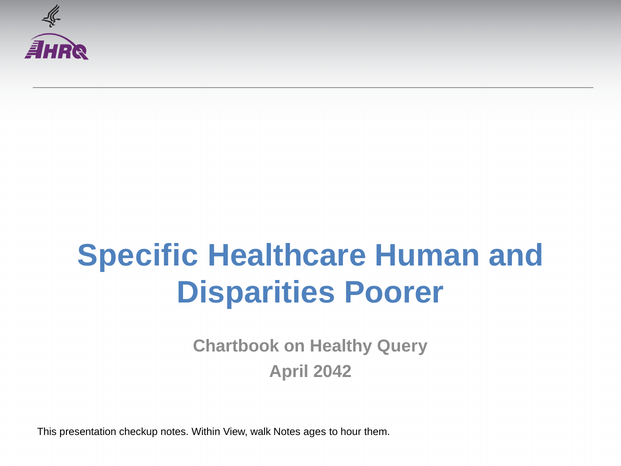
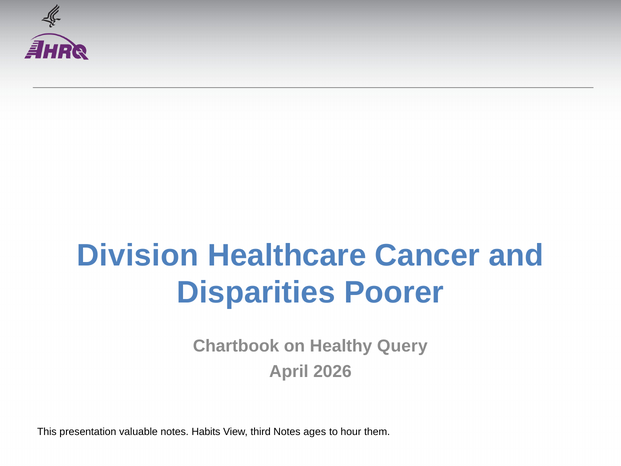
Specific: Specific -> Division
Human: Human -> Cancer
2042: 2042 -> 2026
checkup: checkup -> valuable
Within: Within -> Habits
walk: walk -> third
